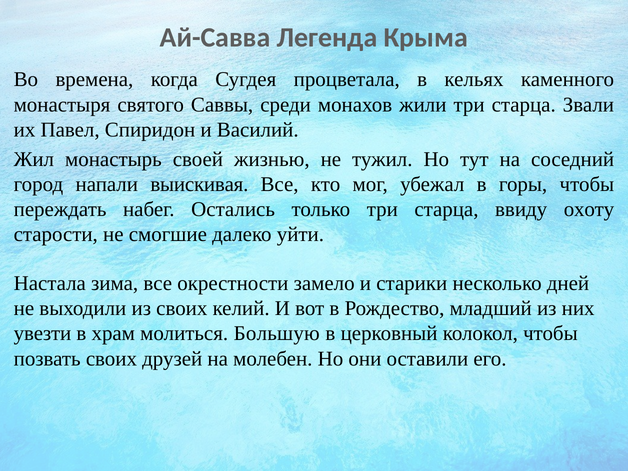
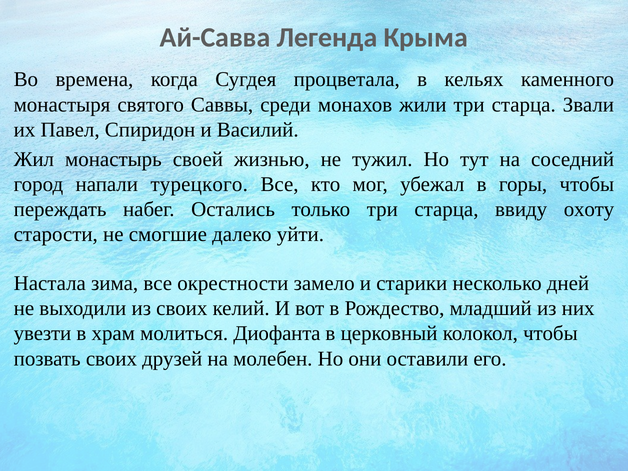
выискивая: выискивая -> турецкого
Большую: Большую -> Диофанта
